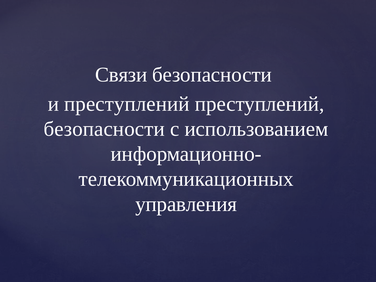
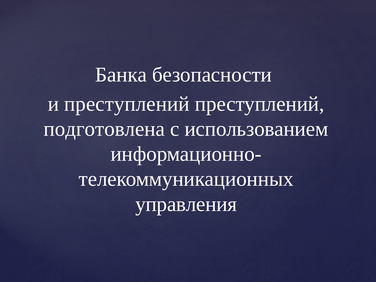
Связи: Связи -> Банка
безопасности at (104, 129): безопасности -> подготовлена
